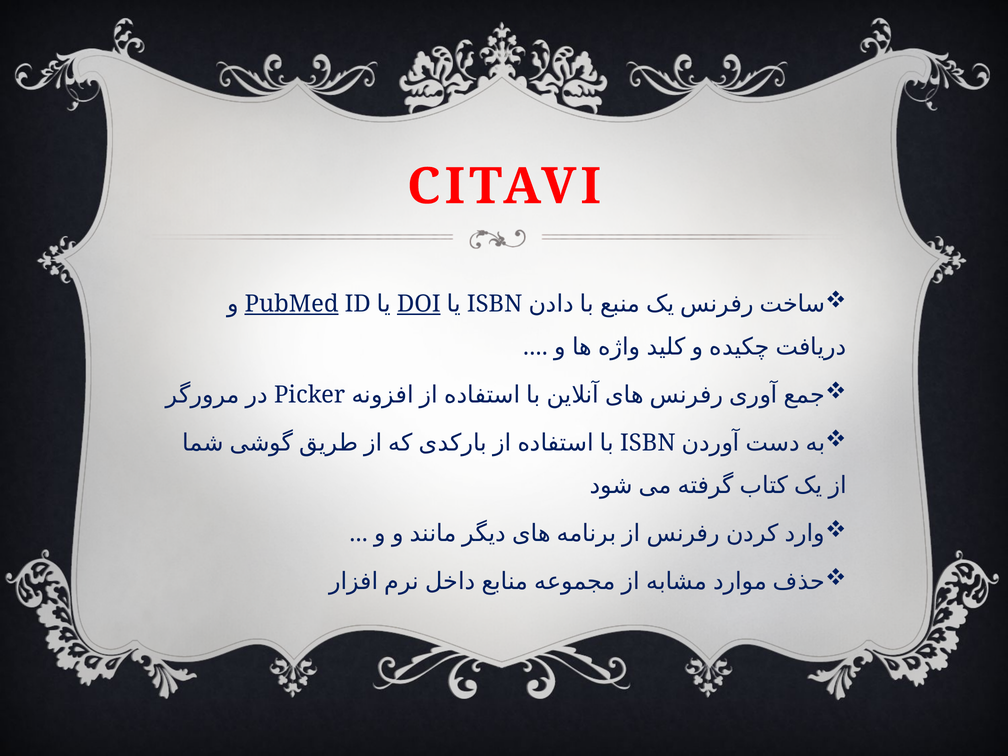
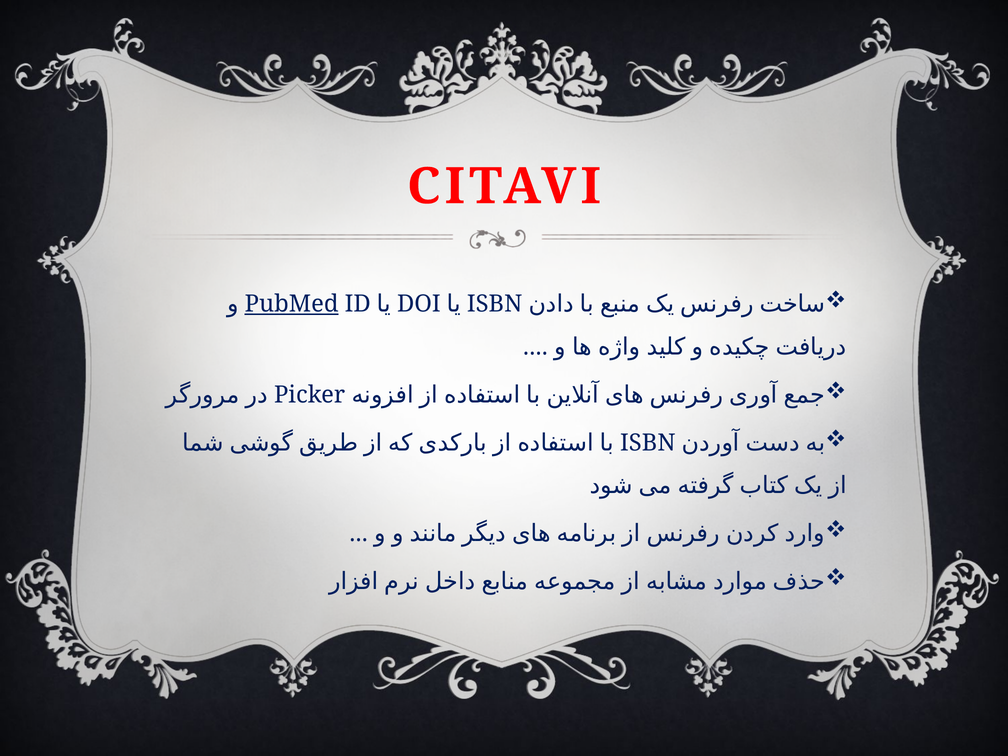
DOI underline: present -> none
